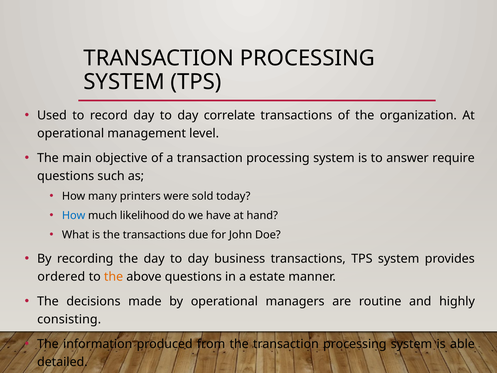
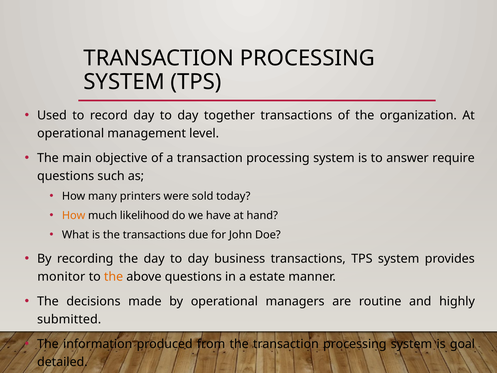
correlate: correlate -> together
How at (74, 215) colour: blue -> orange
ordered: ordered -> monitor
consisting: consisting -> submitted
able: able -> goal
